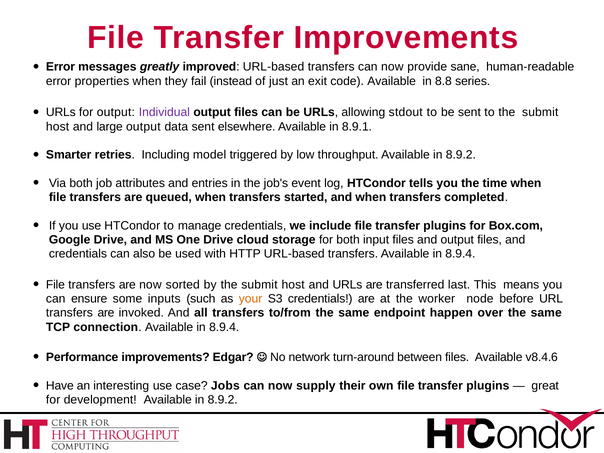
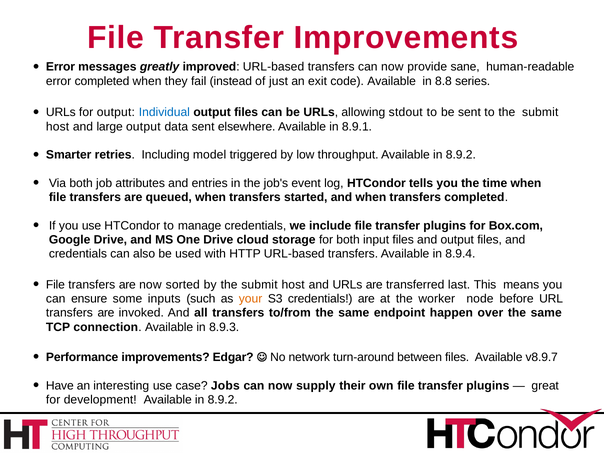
error properties: properties -> completed
Individual colour: purple -> blue
connection Available in 8.9.4: 8.9.4 -> 8.9.3
v8.4.6: v8.4.6 -> v8.9.7
